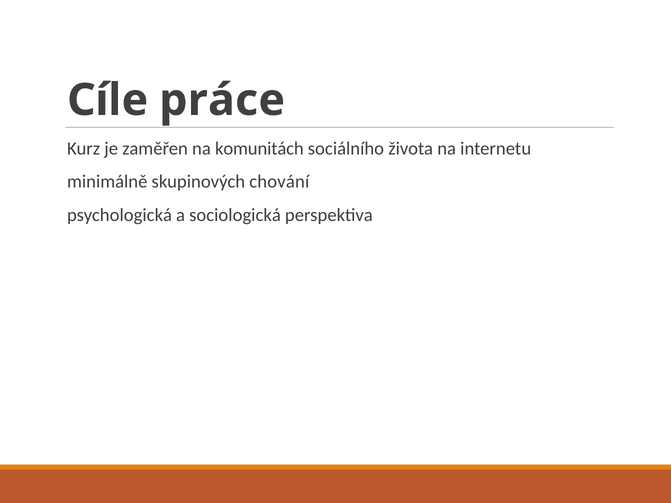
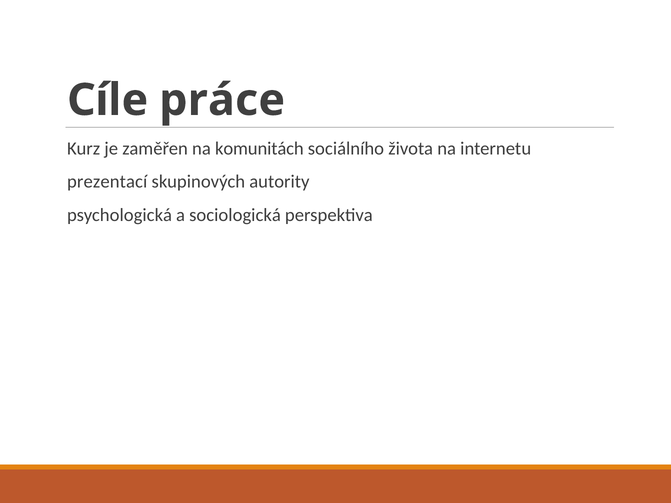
minimálně: minimálně -> prezentací
chování: chování -> autority
